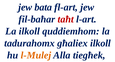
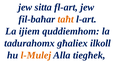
bata: bata -> sitta
taħt colour: red -> orange
La ilkoll: ilkoll -> ijiem
